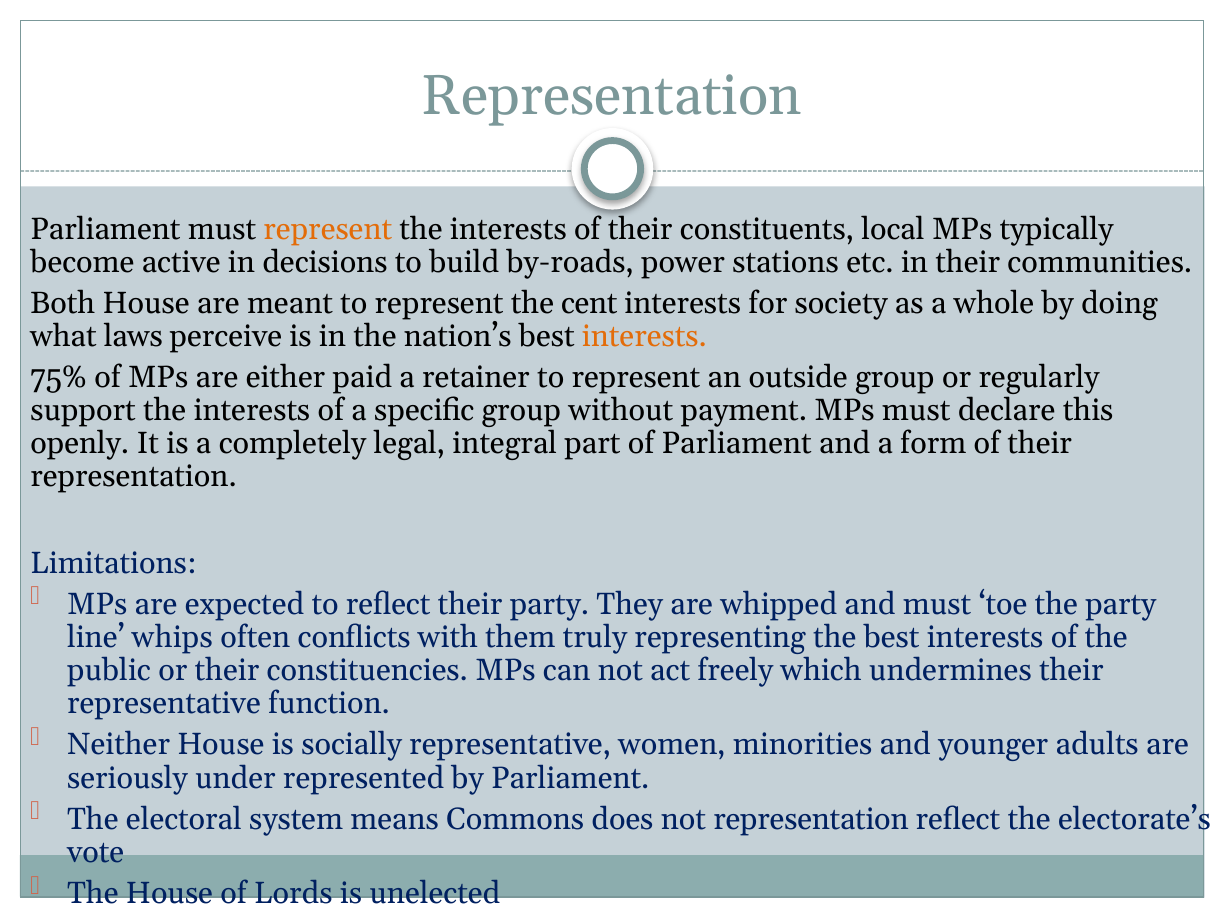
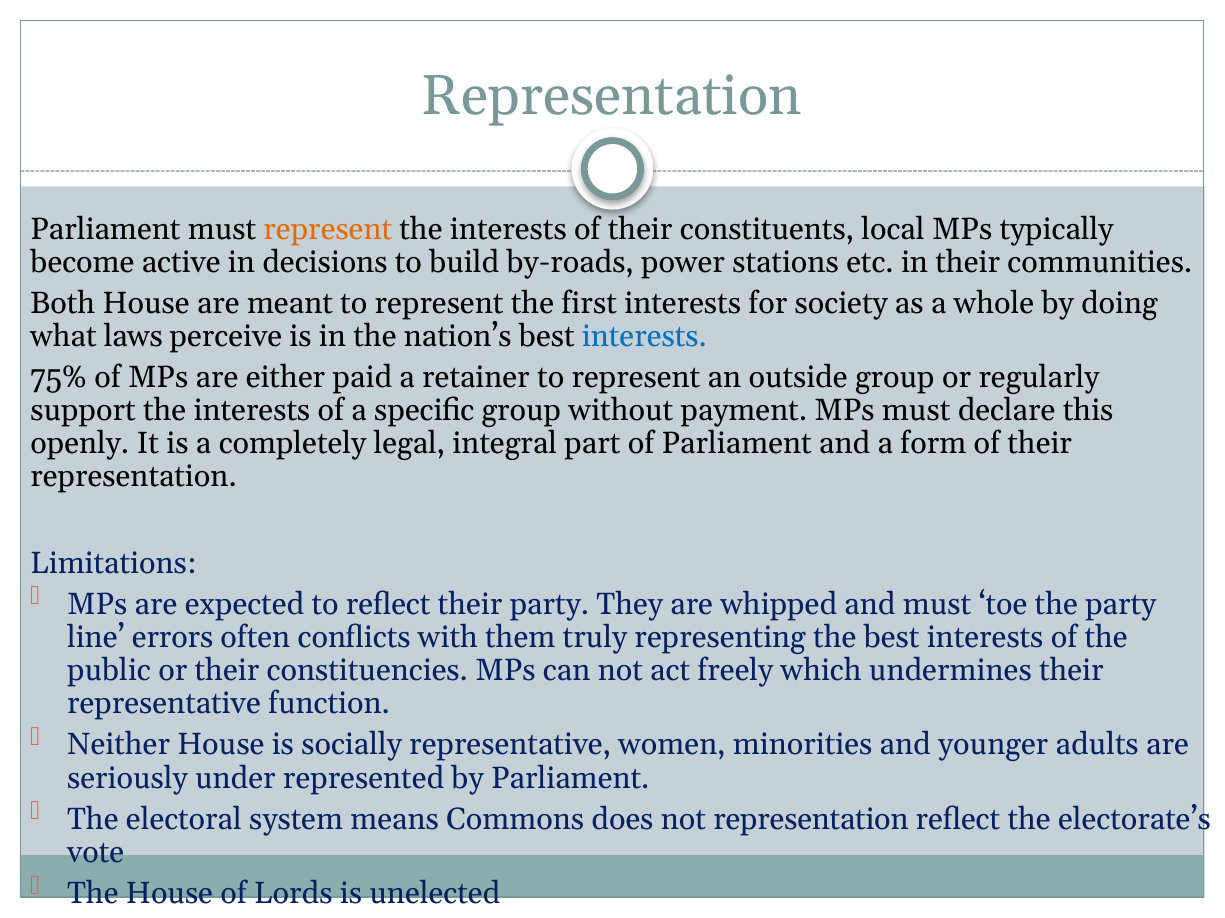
cent: cent -> first
interests at (644, 337) colour: orange -> blue
whips: whips -> errors
